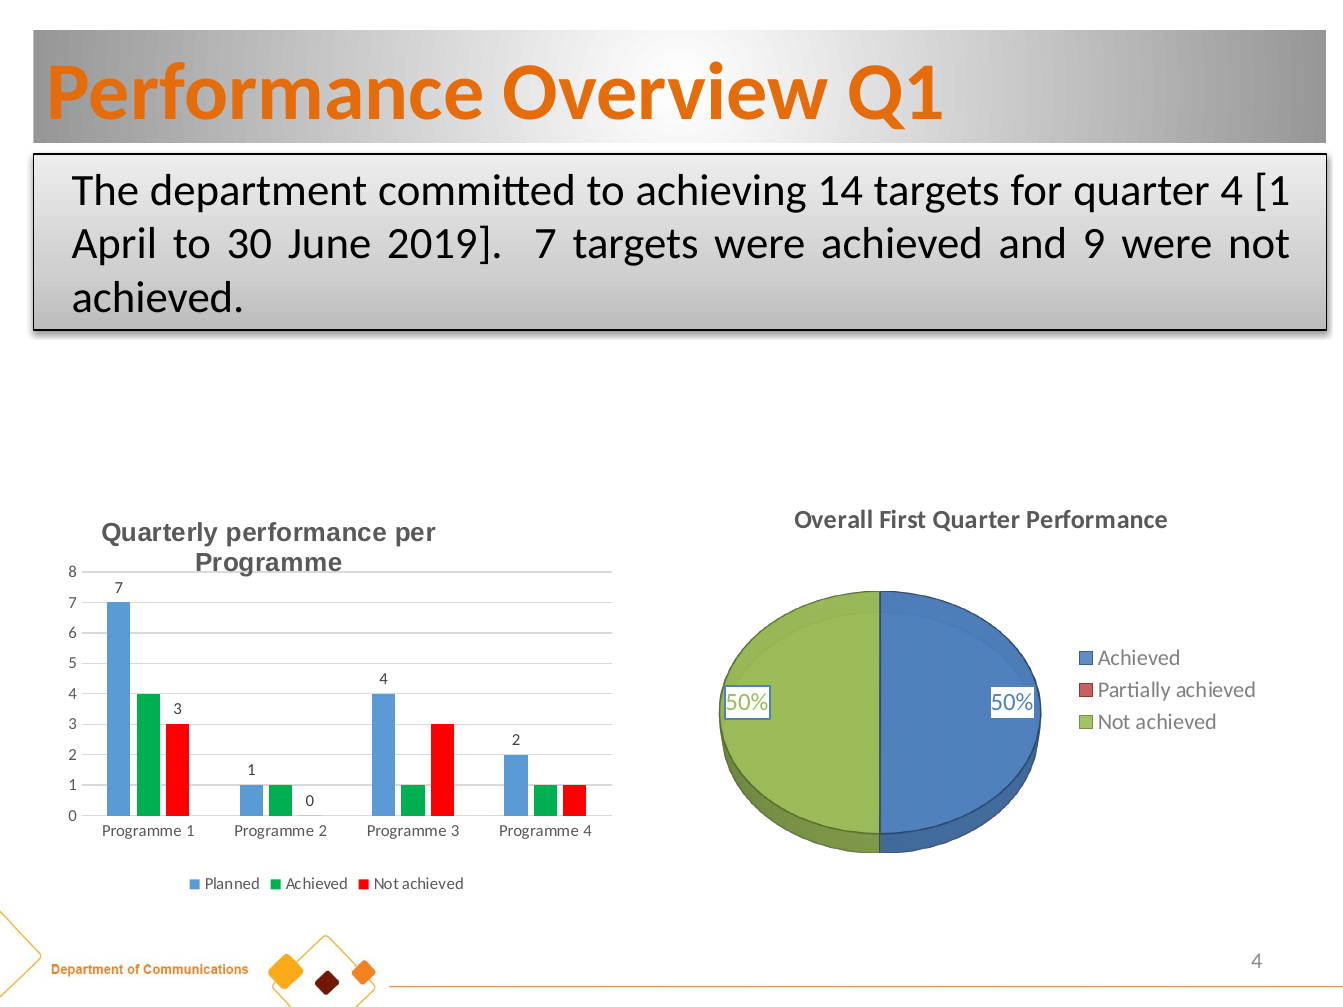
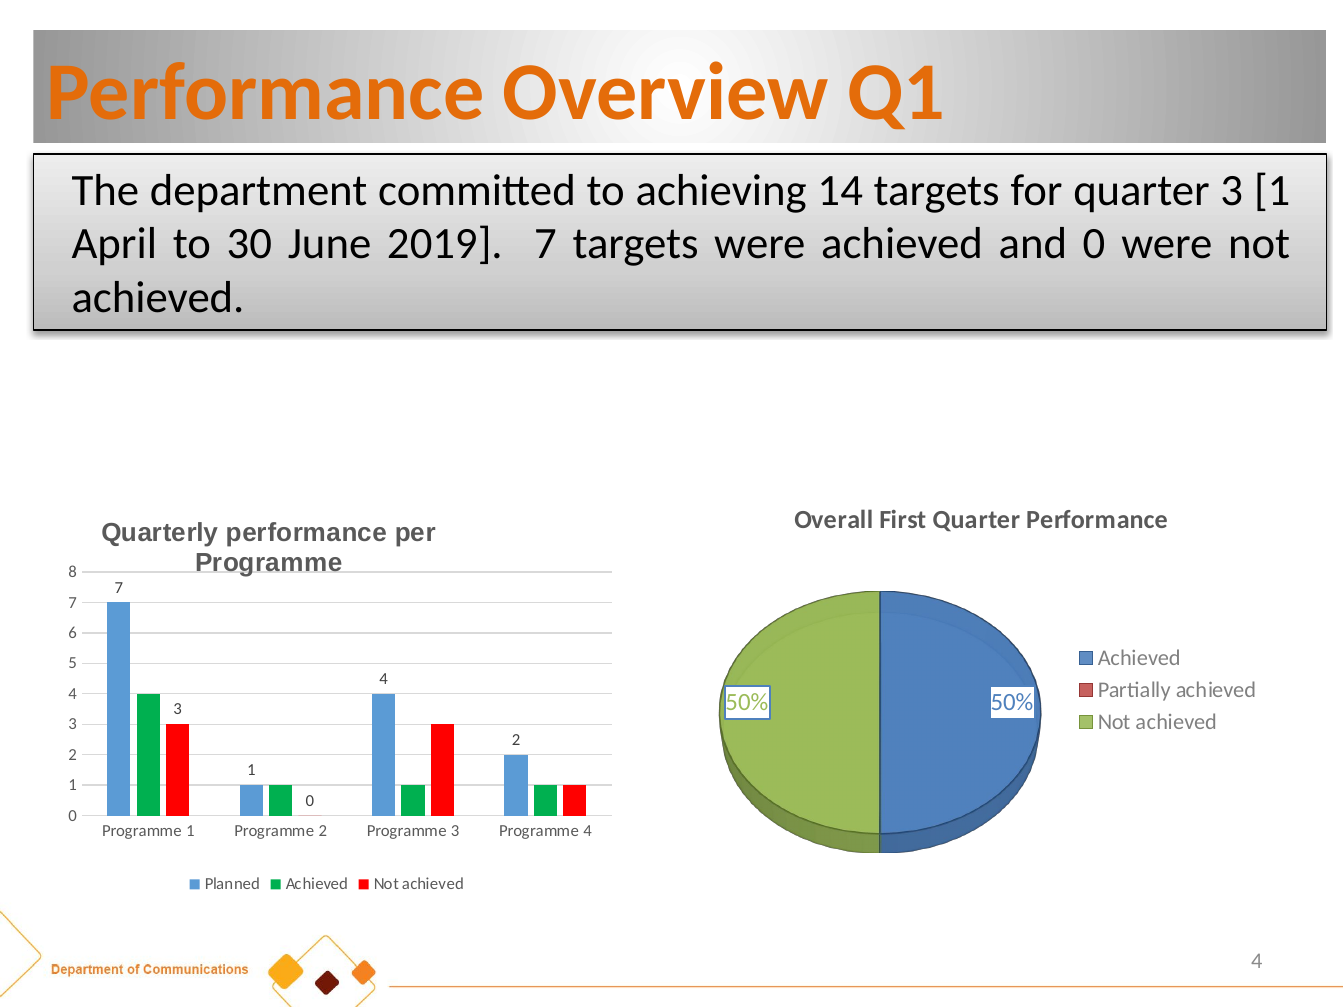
quarter 4: 4 -> 3
and 9: 9 -> 0
